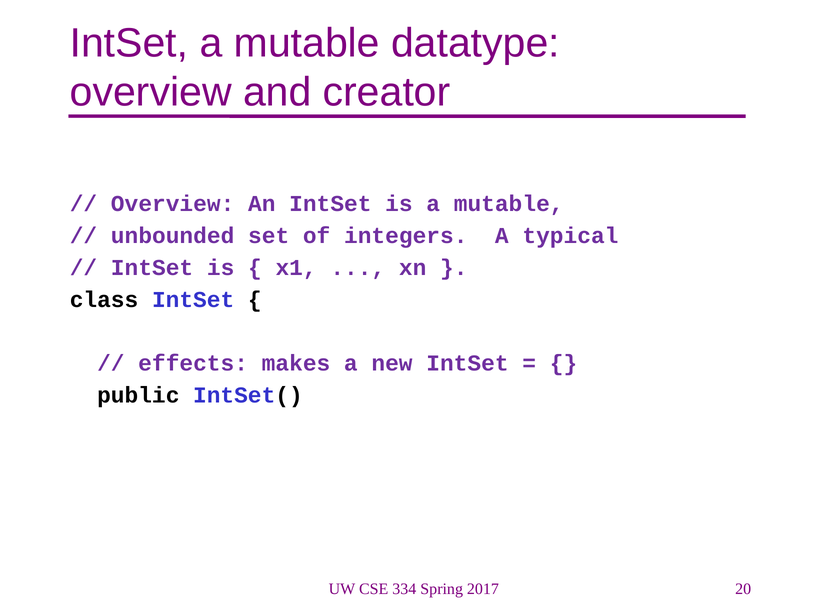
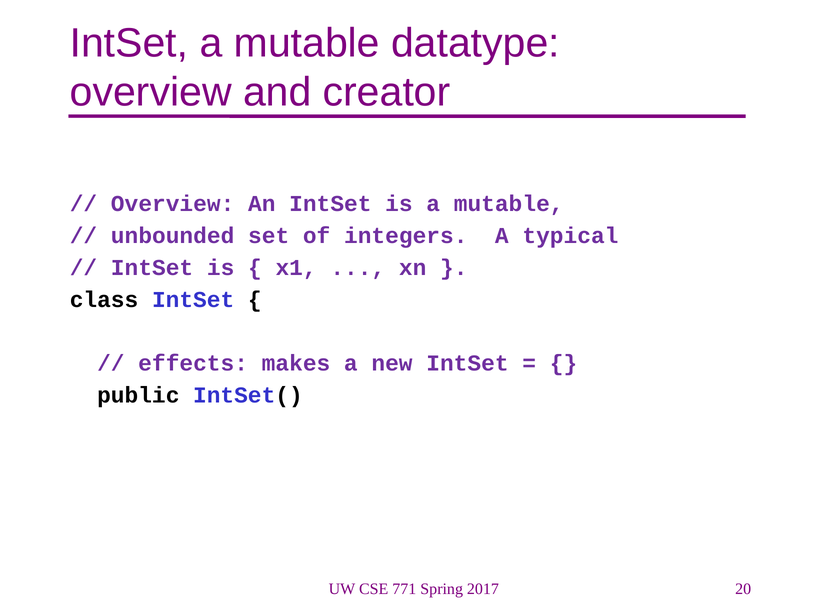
334: 334 -> 771
